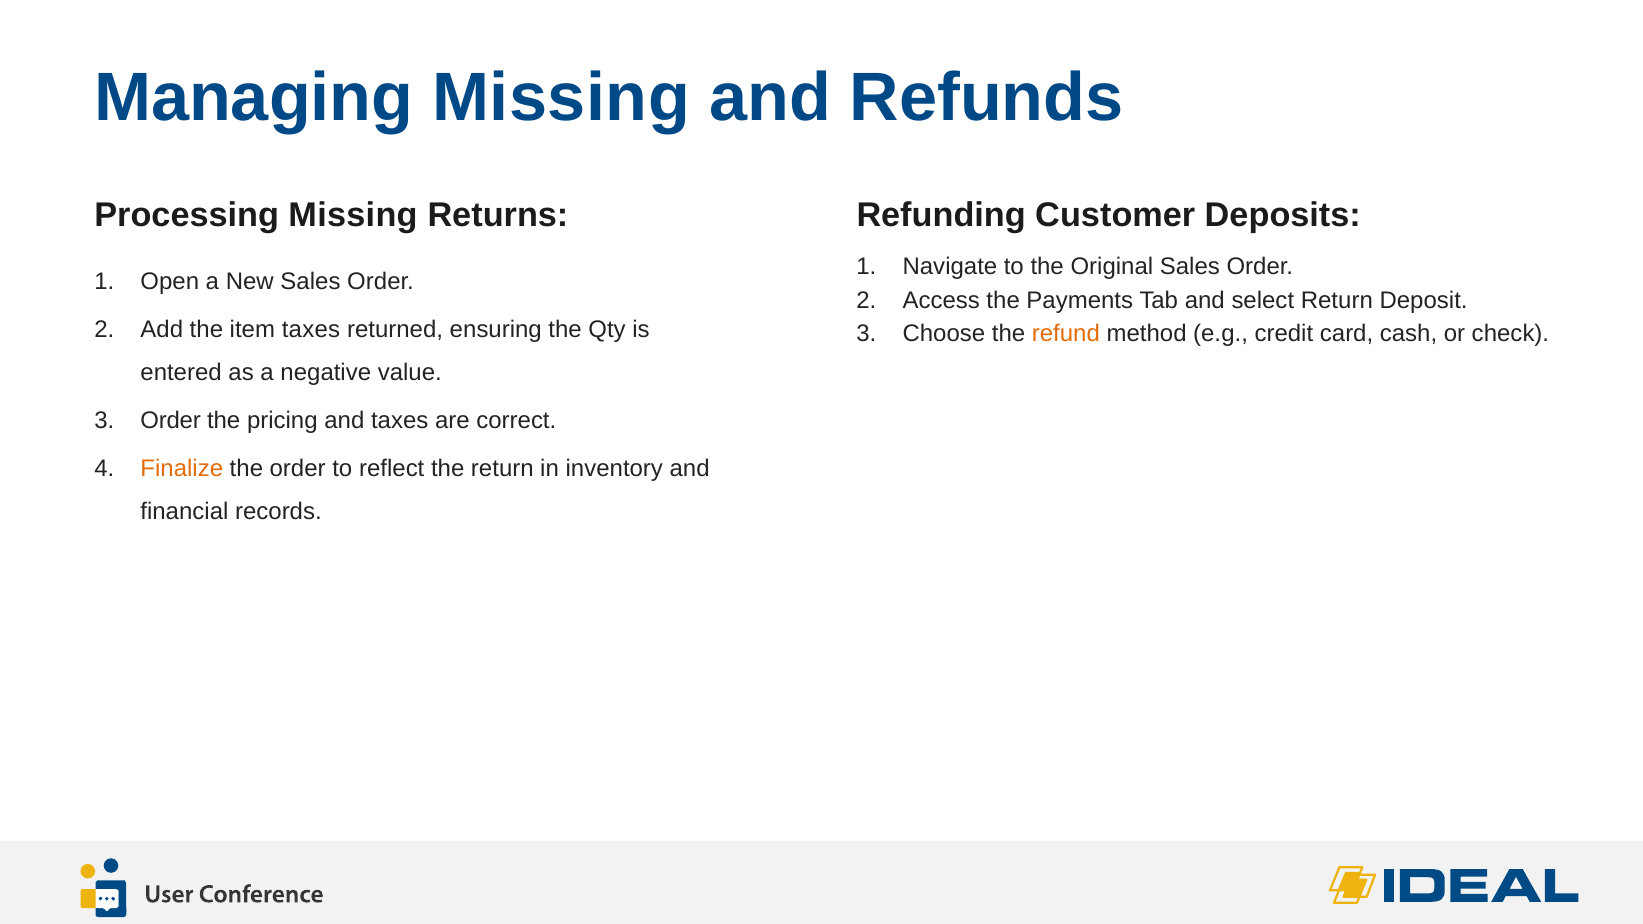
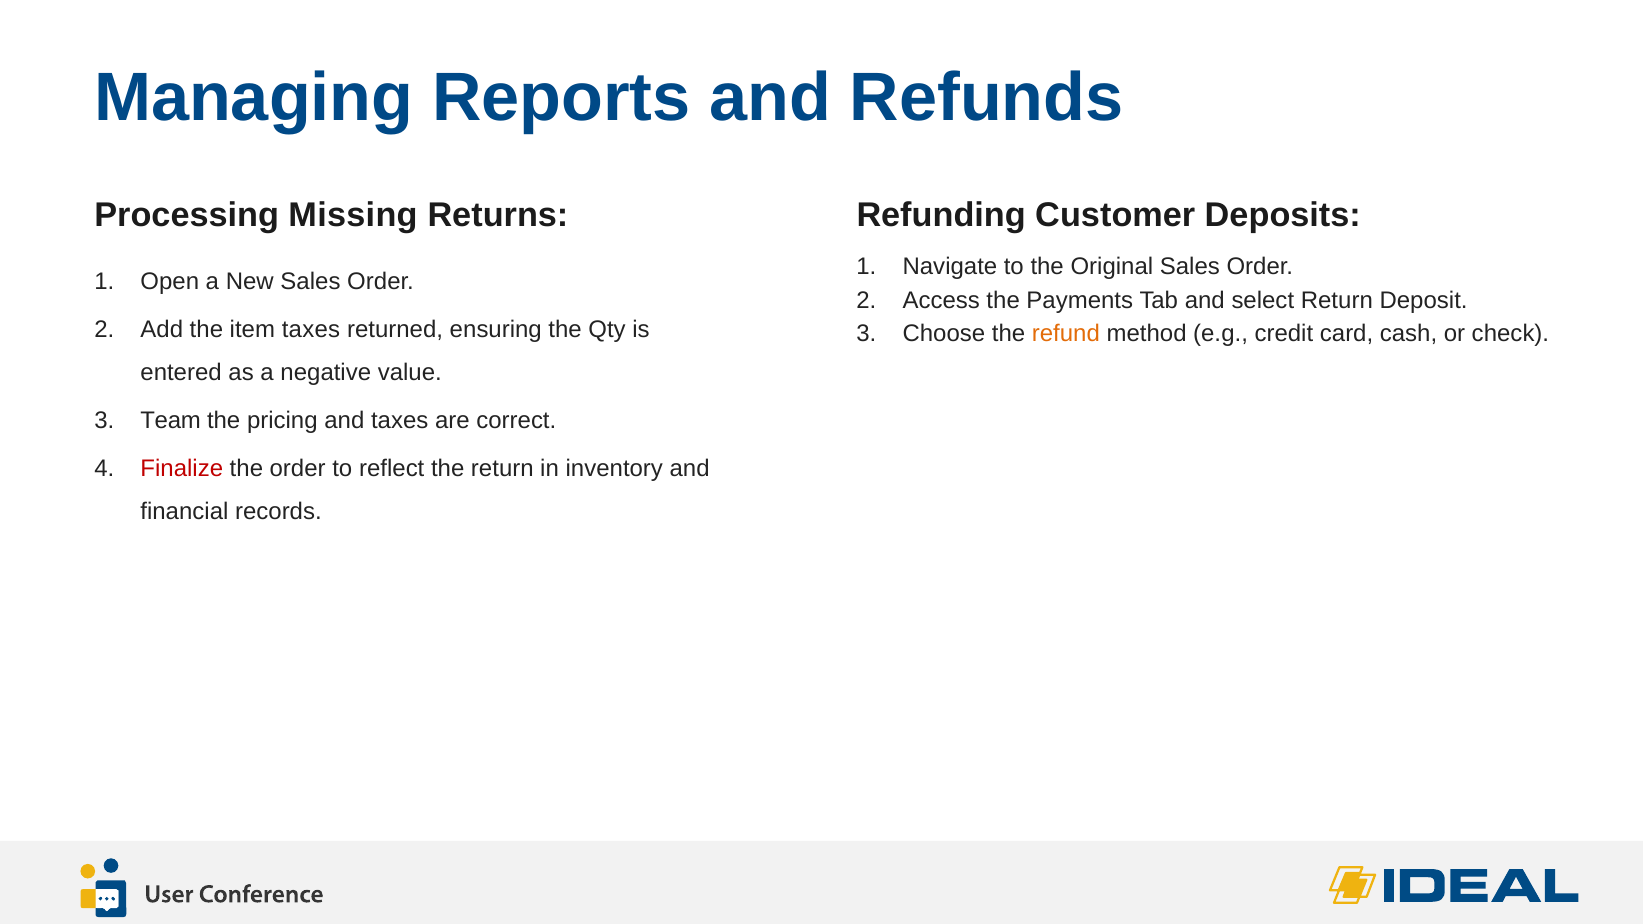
Managing Missing: Missing -> Reports
Order at (171, 420): Order -> Team
Finalize colour: orange -> red
